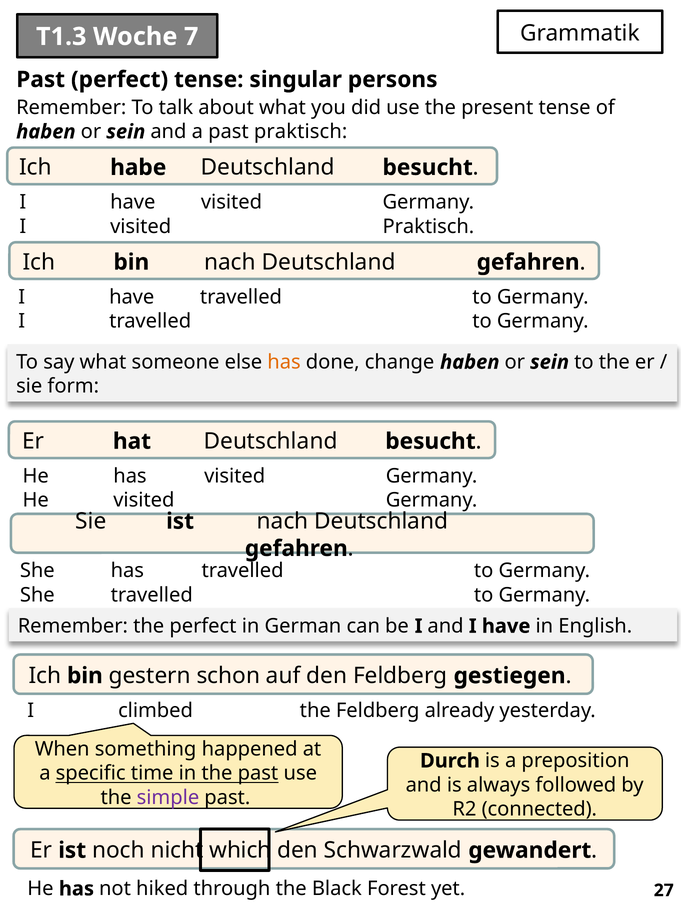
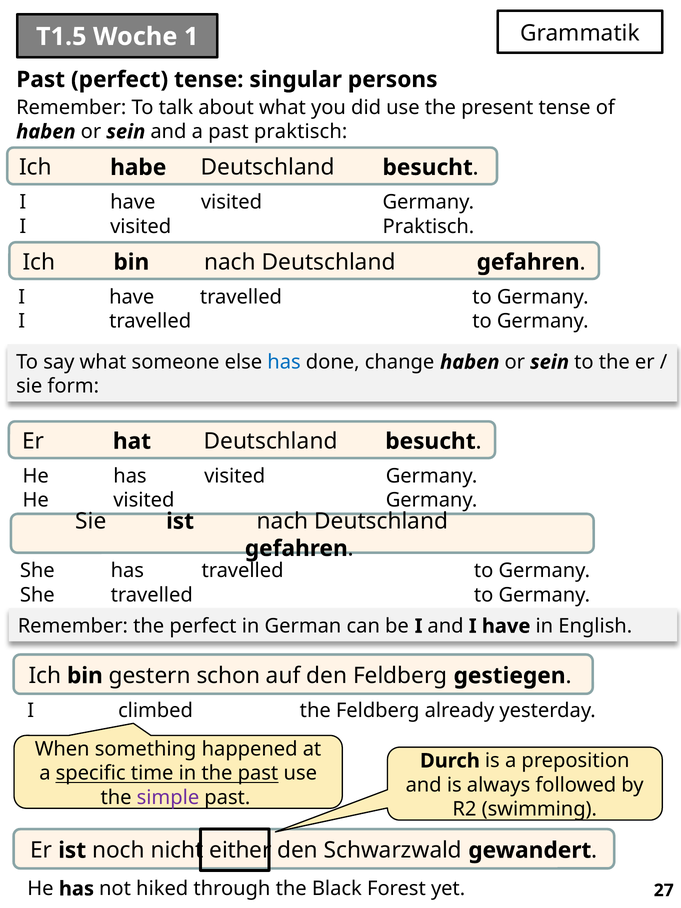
T1.3: T1.3 -> T1.5
7: 7 -> 1
has at (284, 362) colour: orange -> blue
connected: connected -> swimming
which: which -> either
